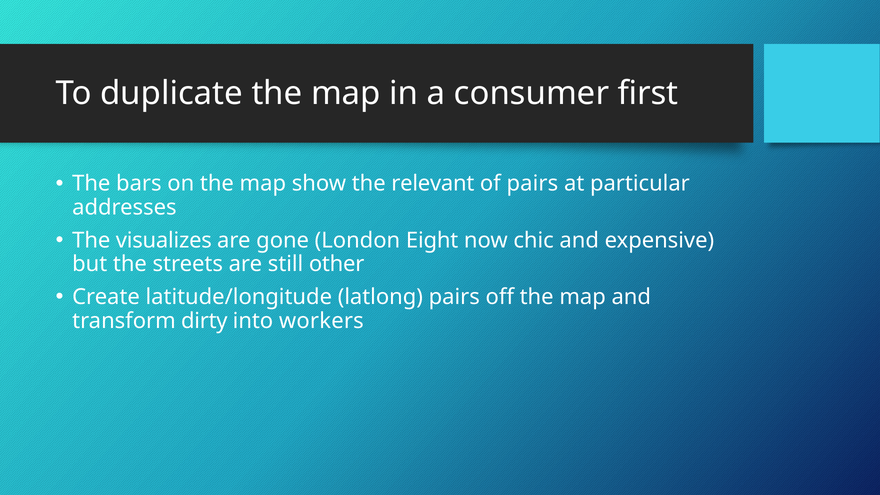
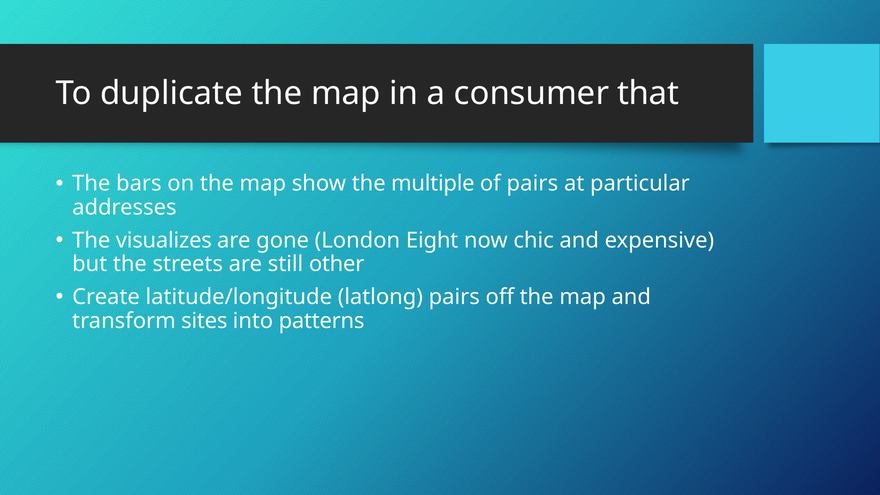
first: first -> that
relevant: relevant -> multiple
dirty: dirty -> sites
workers: workers -> patterns
